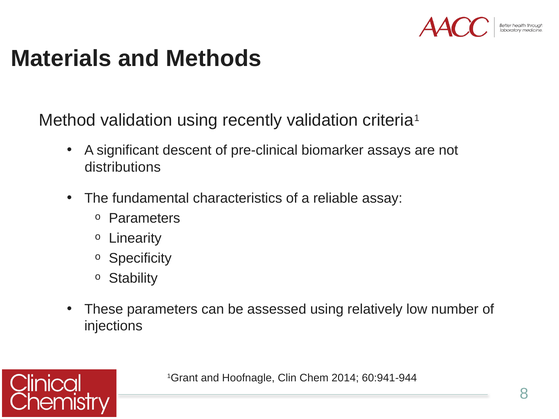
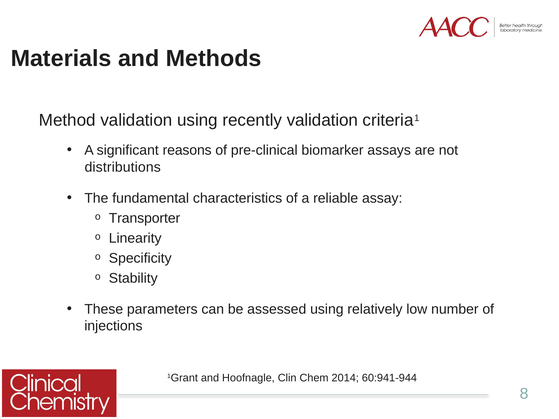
descent: descent -> reasons
Parameters at (144, 218): Parameters -> Transporter
